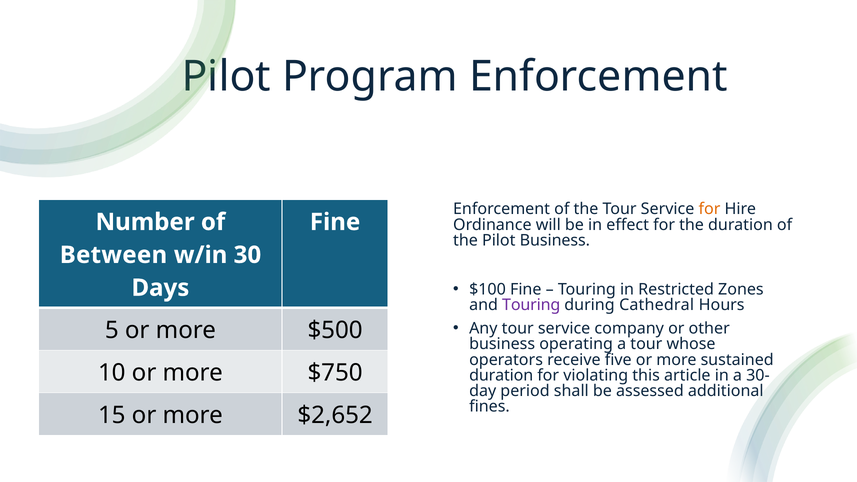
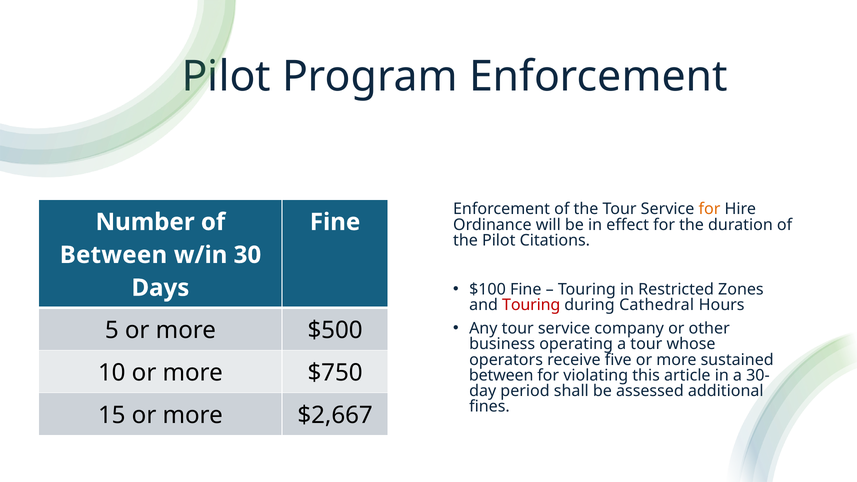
Pilot Business: Business -> Citations
Touring at (531, 305) colour: purple -> red
duration at (501, 375): duration -> between
$2,652: $2,652 -> $2,667
